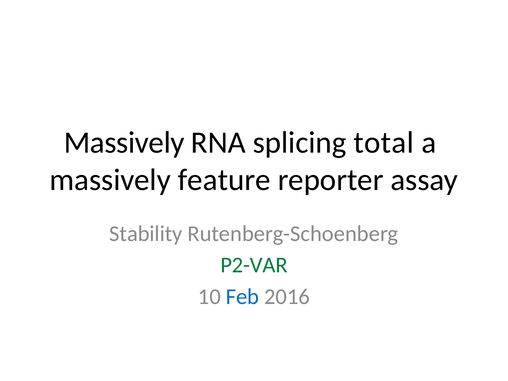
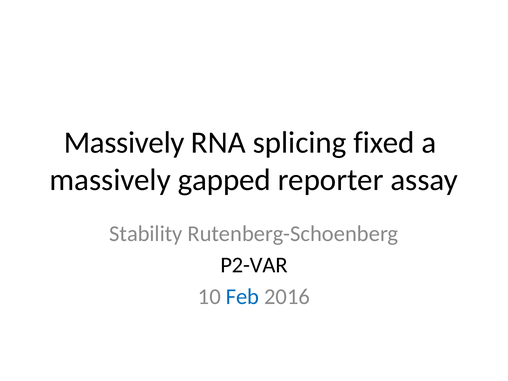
total: total -> fixed
feature: feature -> gapped
P2-VAR colour: green -> black
